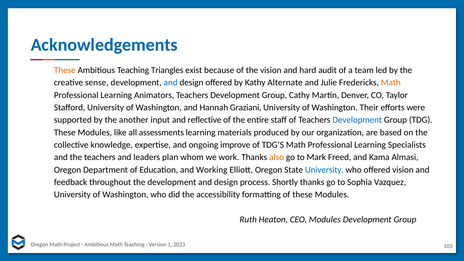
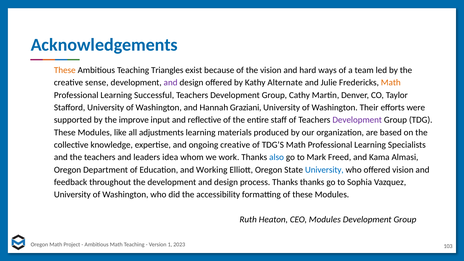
audit: audit -> ways
and at (171, 83) colour: blue -> purple
Animators: Animators -> Successful
another: another -> improve
Development at (357, 120) colour: blue -> purple
assessments: assessments -> adjustments
ongoing improve: improve -> creative
plan: plan -> idea
also colour: orange -> blue
process Shortly: Shortly -> Thanks
